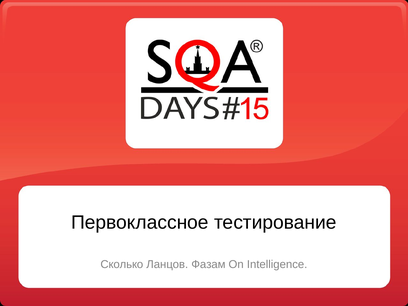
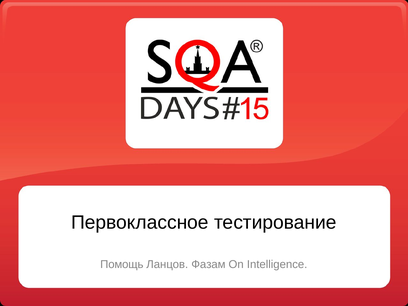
Сколько: Сколько -> Помощь
